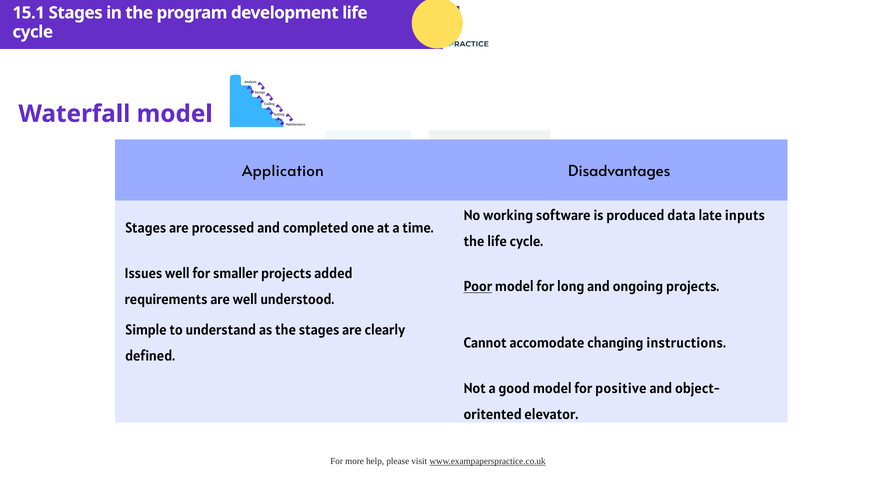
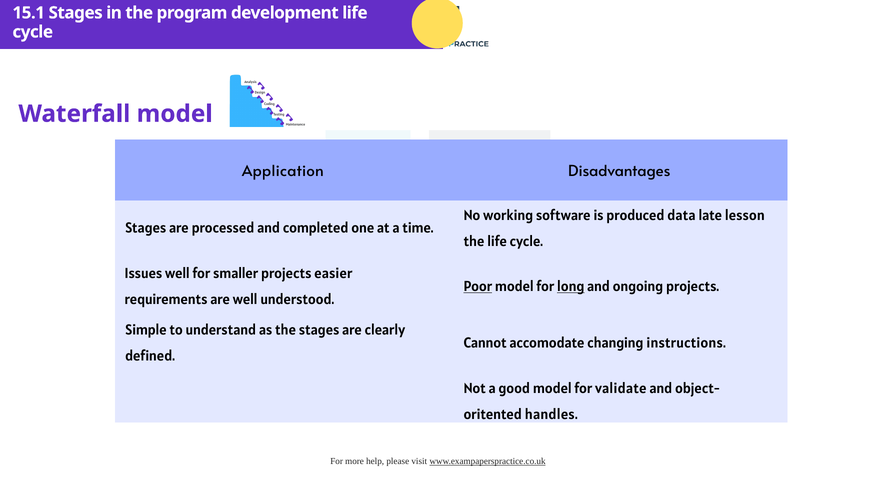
inputs: inputs -> lesson
added: added -> easier
long underline: none -> present
positive: positive -> validate
elevator: elevator -> handles
